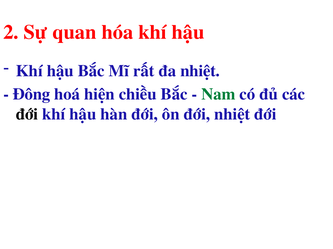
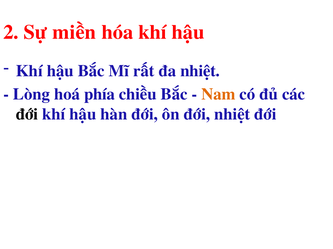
quan: quan -> miền
Đông: Đông -> Lòng
hiện: hiện -> phía
Nam colour: green -> orange
